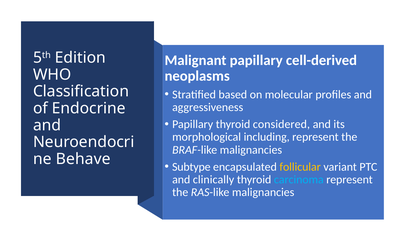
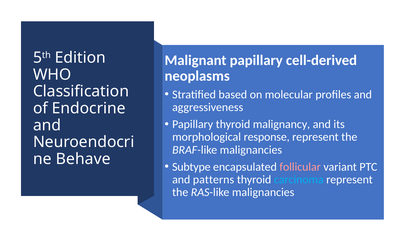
considered: considered -> malignancy
including: including -> response
follicular colour: yellow -> pink
clinically: clinically -> patterns
